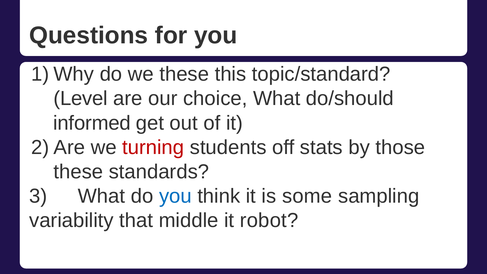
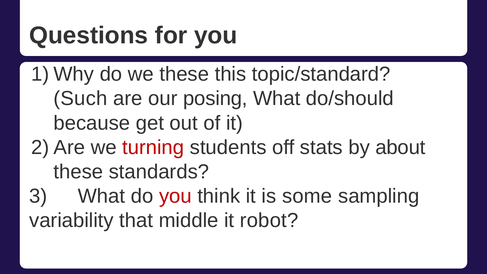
Level: Level -> Such
choice: choice -> posing
informed: informed -> because
those: those -> about
you at (175, 196) colour: blue -> red
